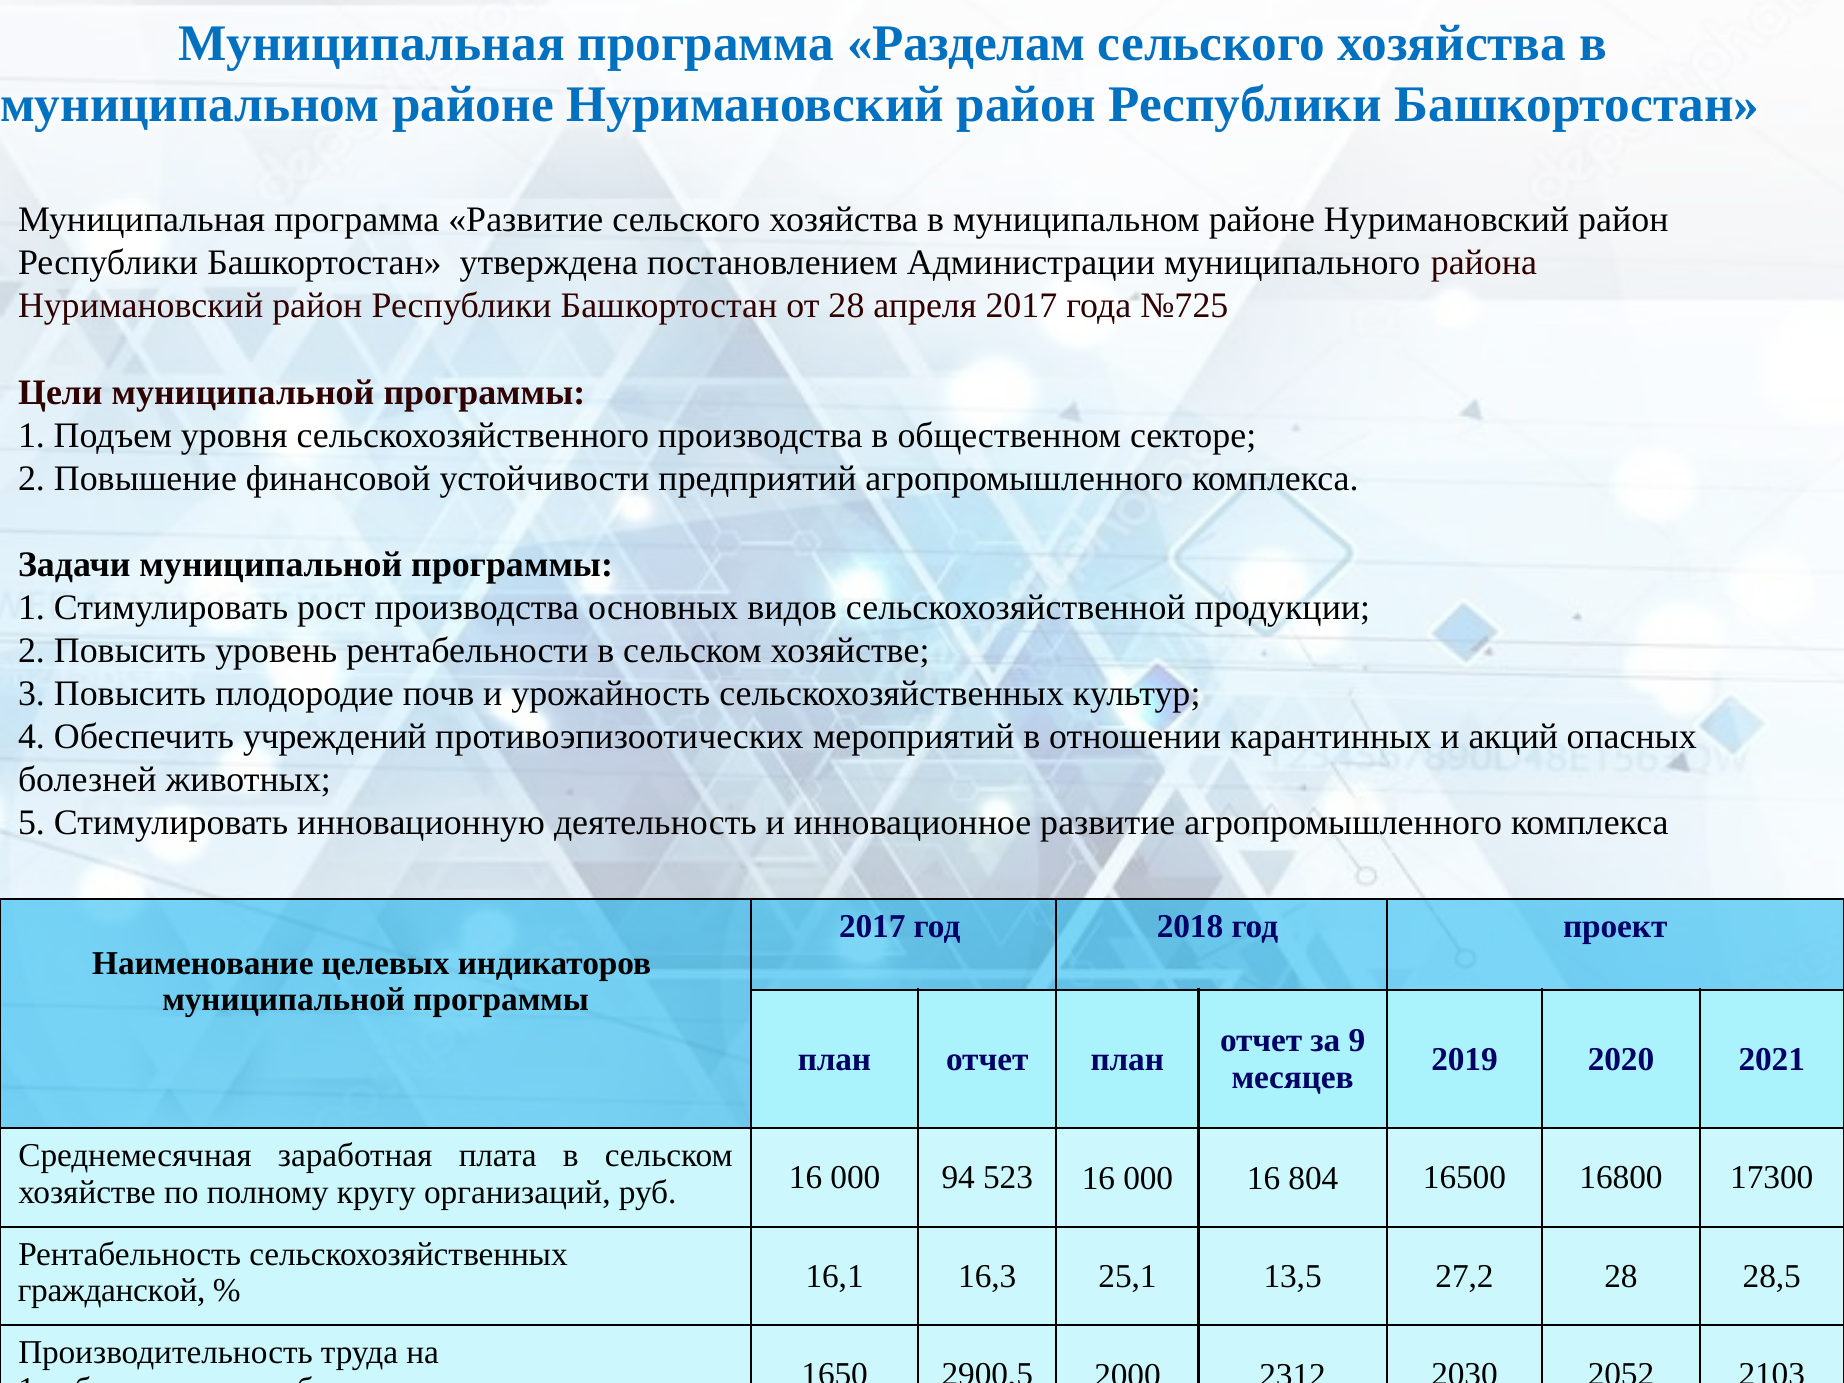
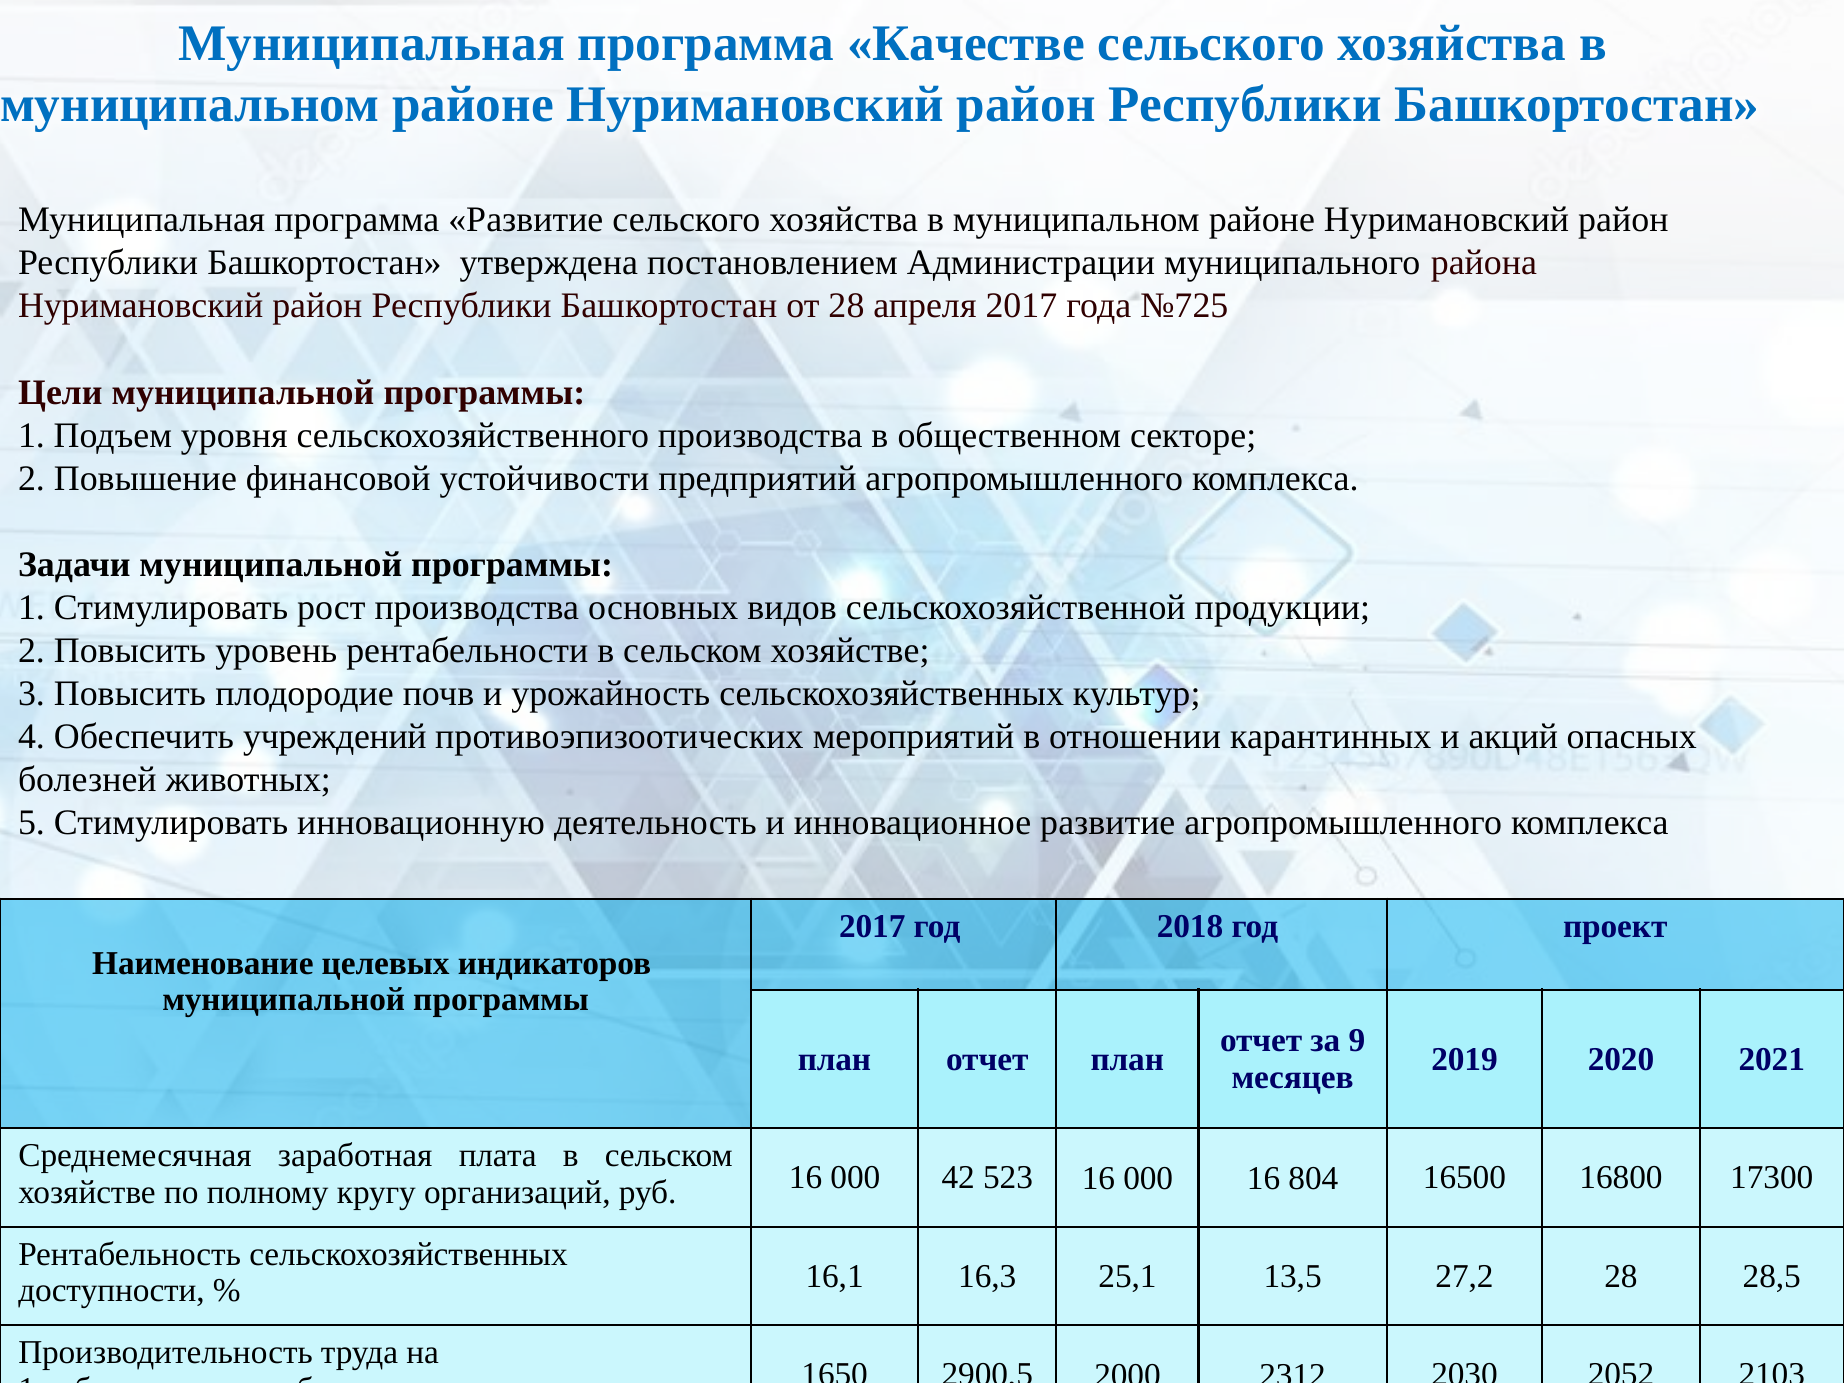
Разделам: Разделам -> Качестве
94: 94 -> 42
гражданской: гражданской -> доступности
